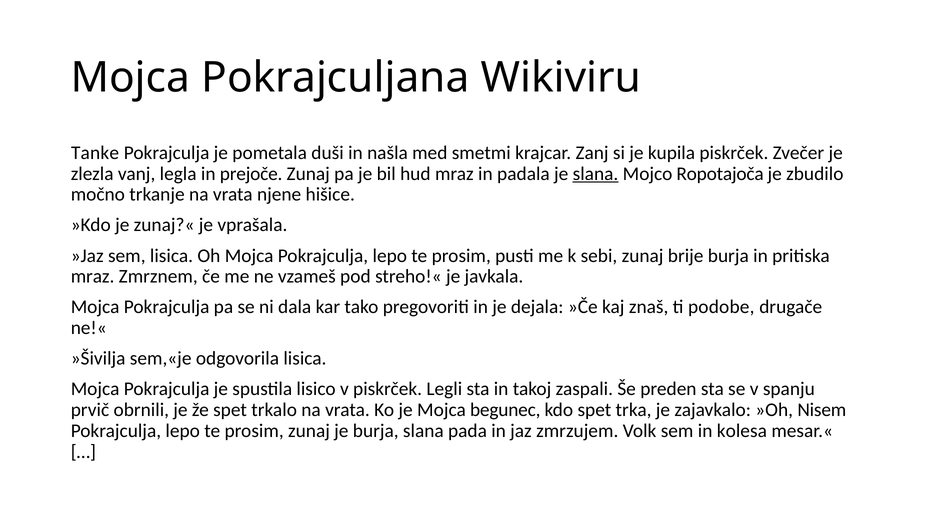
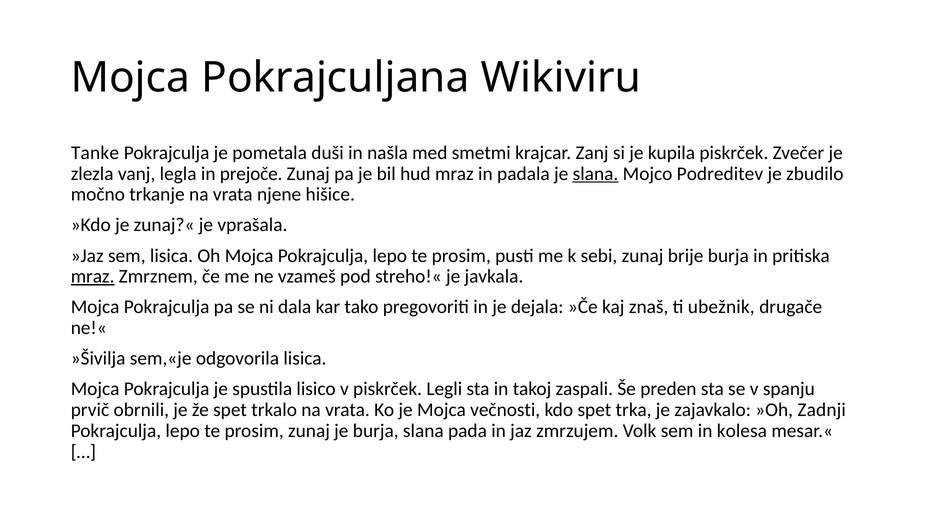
Ropotajoča: Ropotajoča -> Podreditev
mraz at (93, 277) underline: none -> present
podobe: podobe -> ubežnik
begunec: begunec -> večnosti
Nisem: Nisem -> Zadnji
